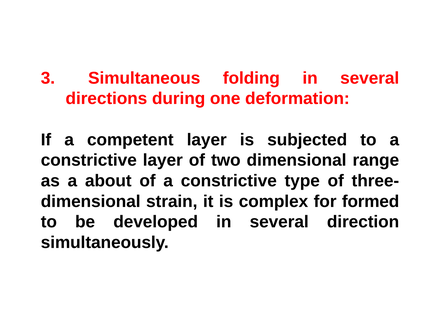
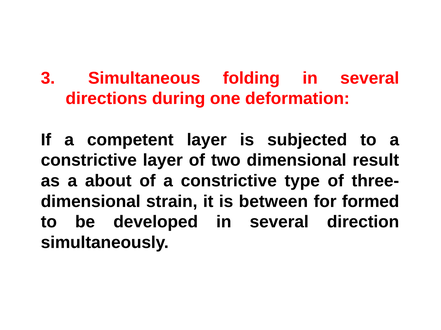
range: range -> result
complex: complex -> between
